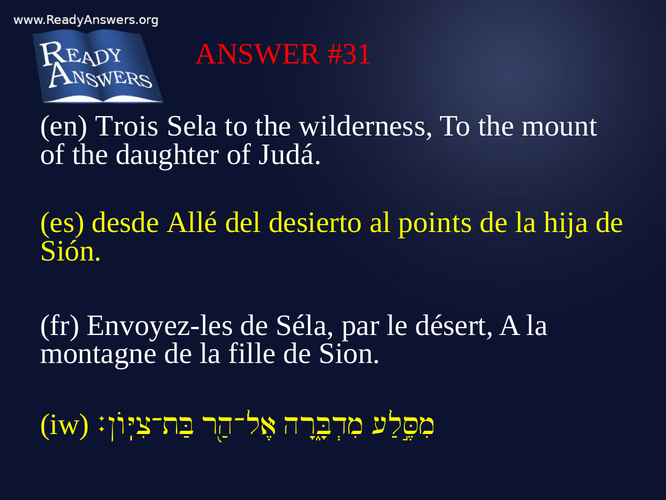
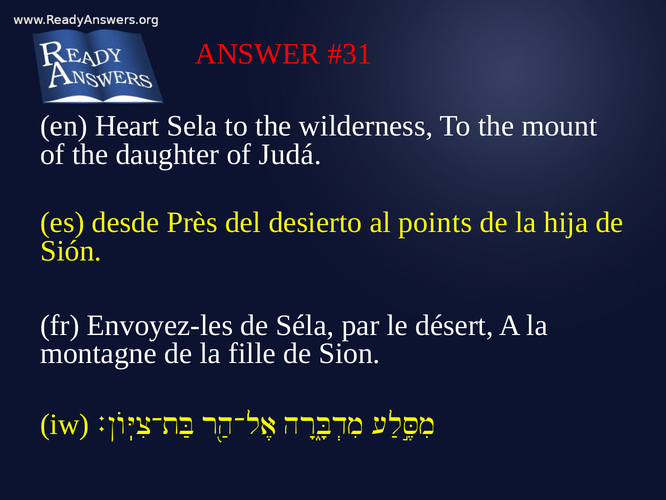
Trois: Trois -> Heart
Allé: Allé -> Près
